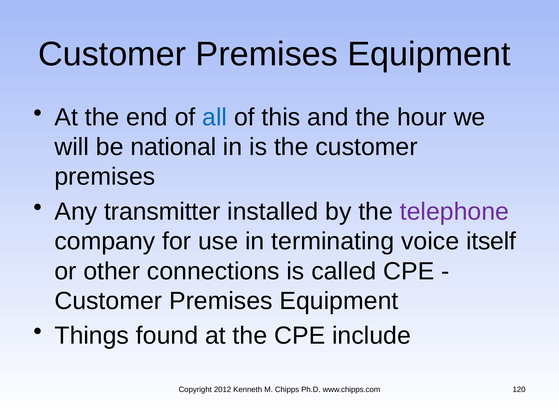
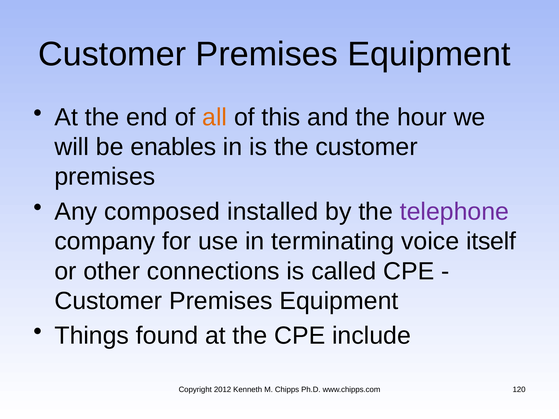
all colour: blue -> orange
national: national -> enables
transmitter: transmitter -> composed
